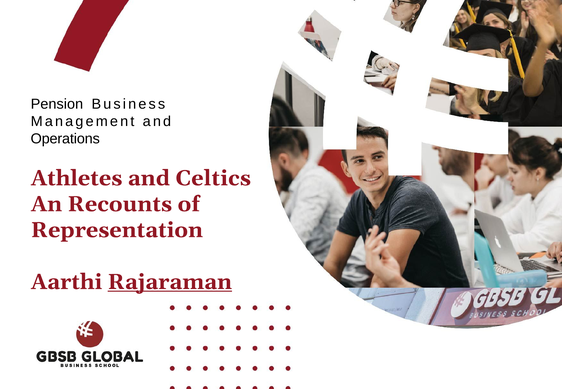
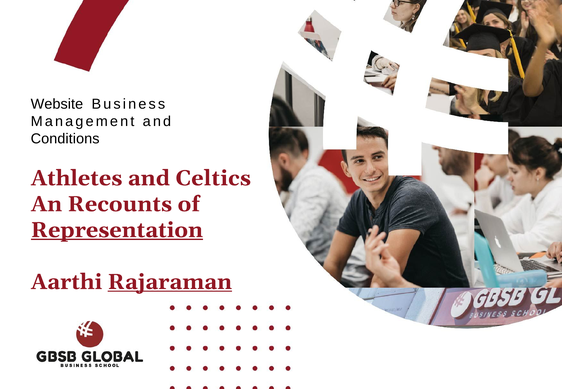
Pension: Pension -> Website
Operations: Operations -> Conditions
Representation underline: none -> present
